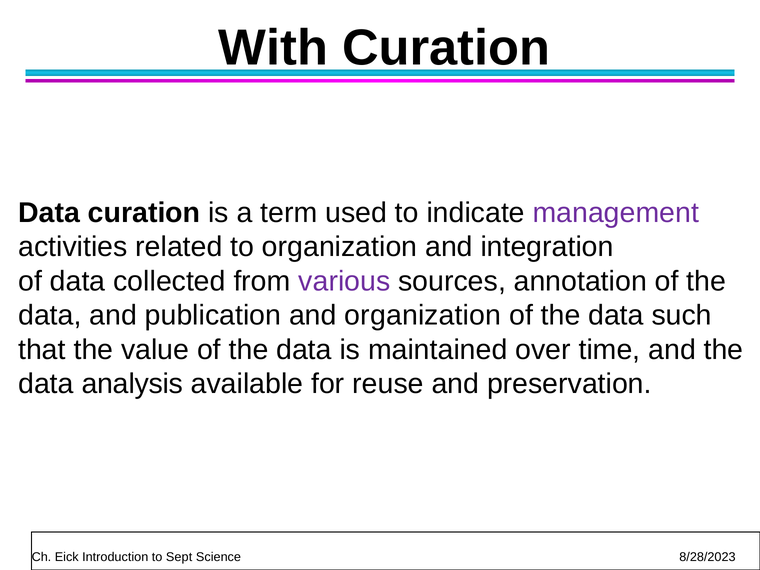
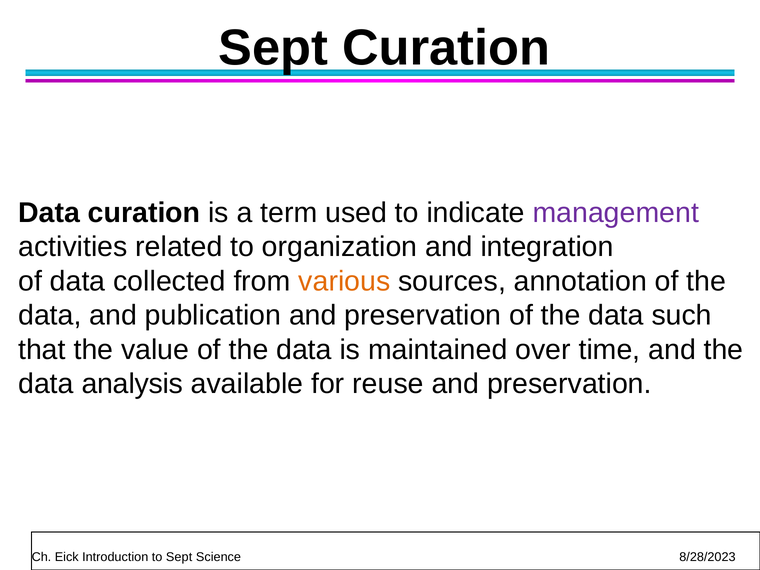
With at (273, 48): With -> Sept
various colour: purple -> orange
publication and organization: organization -> preservation
